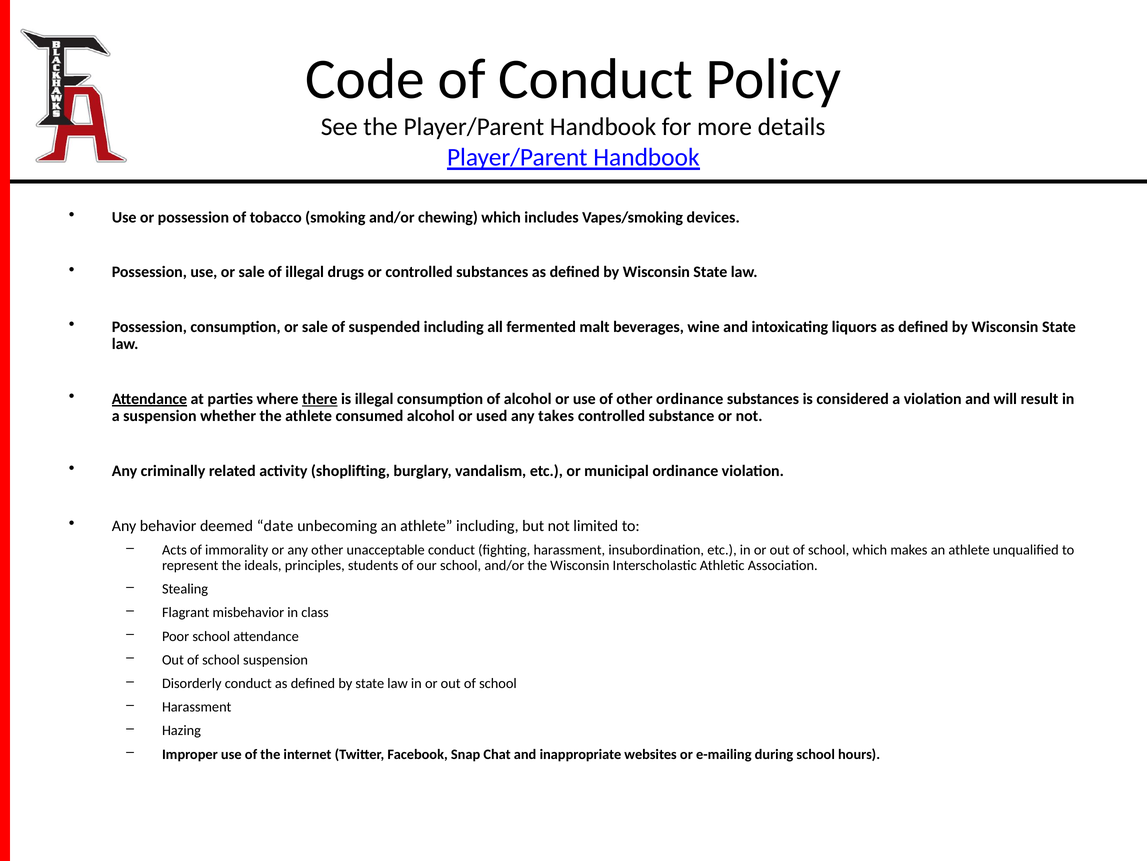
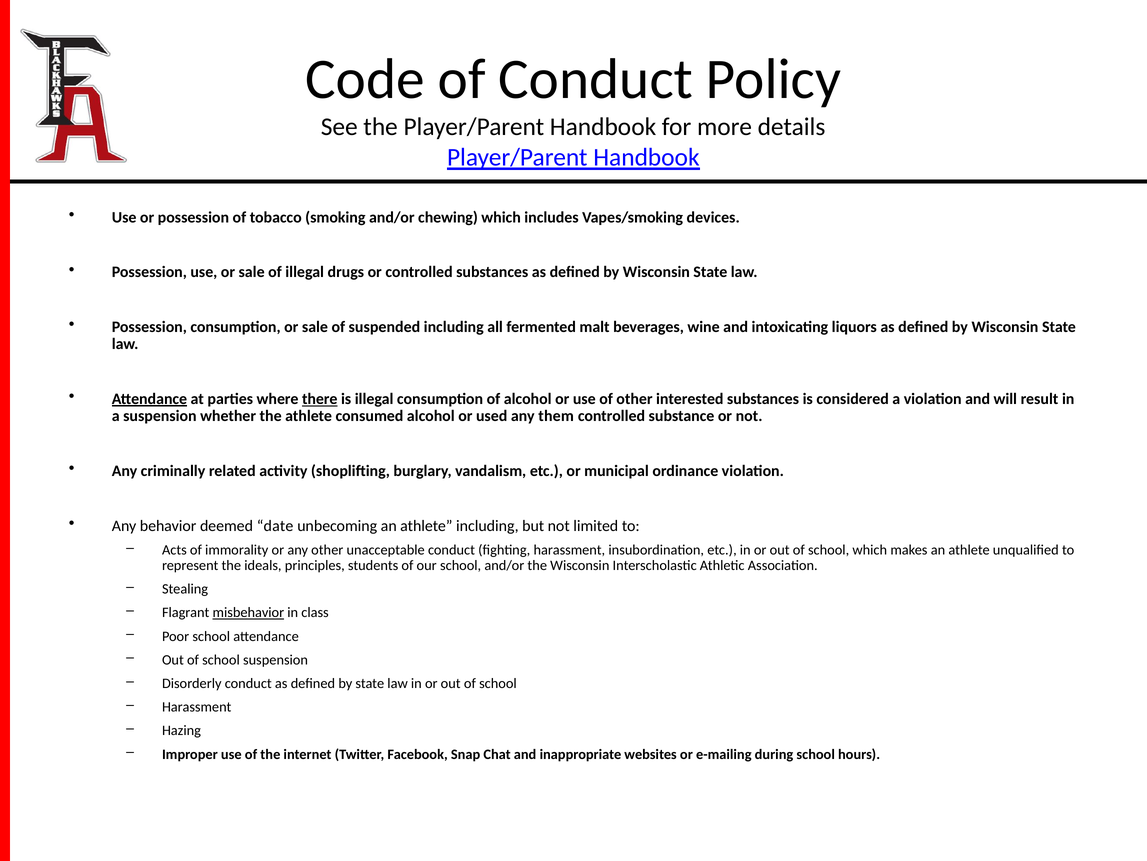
other ordinance: ordinance -> interested
takes: takes -> them
misbehavior underline: none -> present
